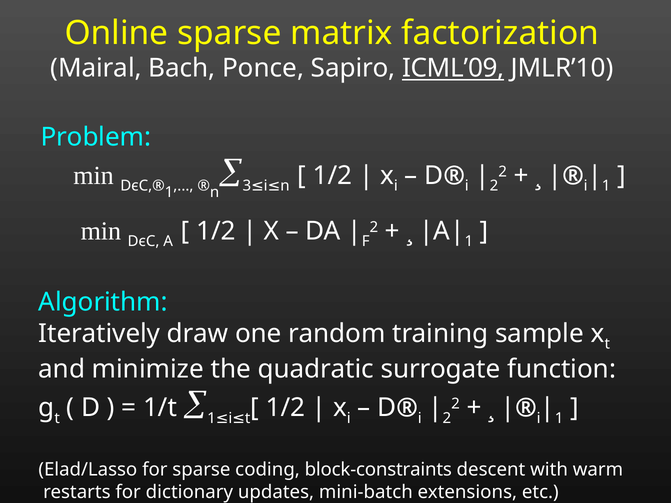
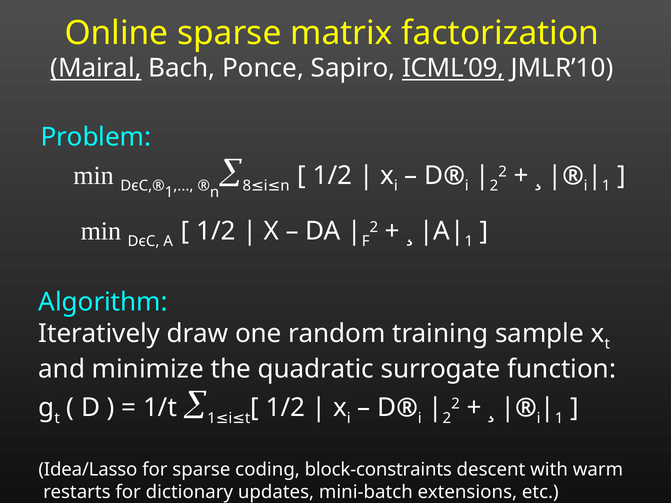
Mairal underline: none -> present
3: 3 -> 8
Elad/Lasso: Elad/Lasso -> Idea/Lasso
